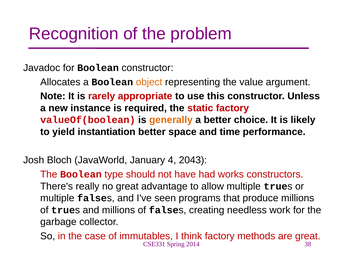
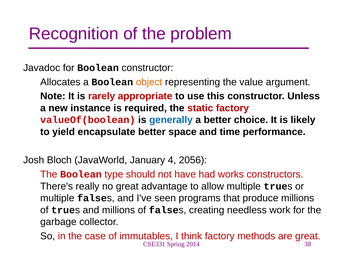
generally colour: orange -> blue
instantiation: instantiation -> encapsulate
2043: 2043 -> 2056
